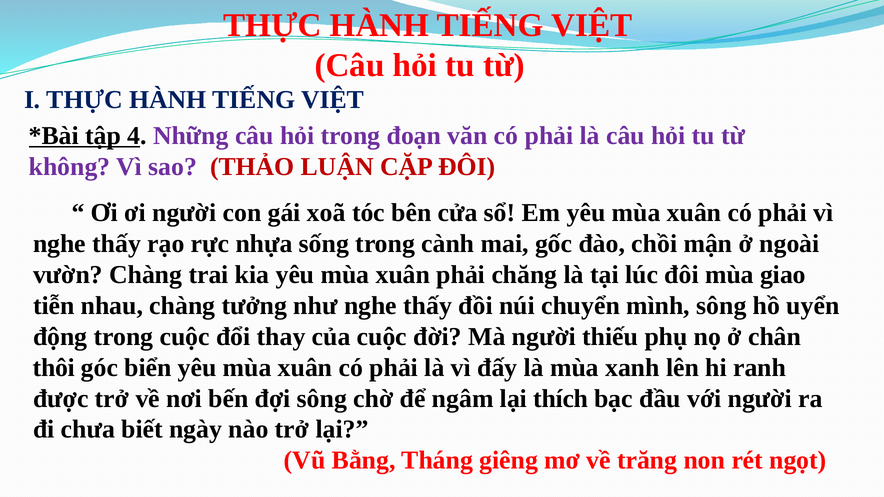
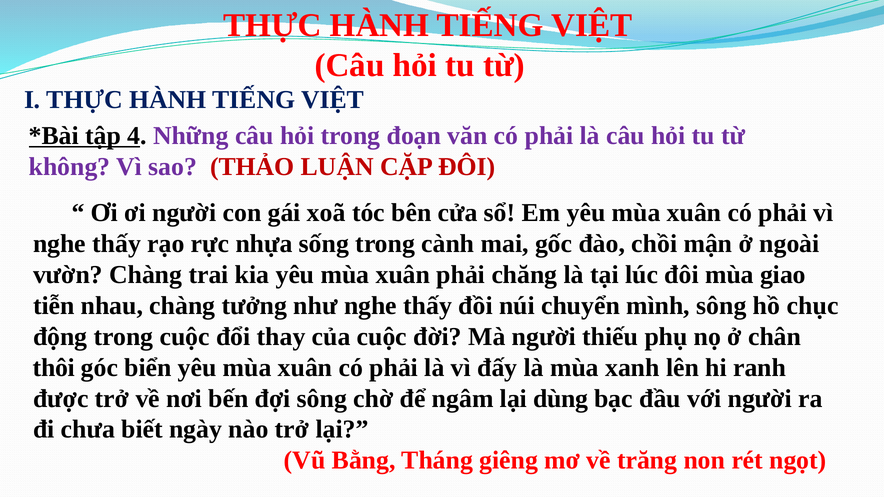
uyển: uyển -> chục
thích: thích -> dùng
